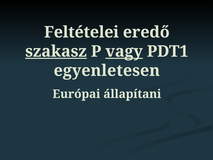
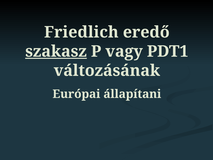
Feltételei: Feltételei -> Friedlich
vagy underline: present -> none
egyenletesen: egyenletesen -> változásának
